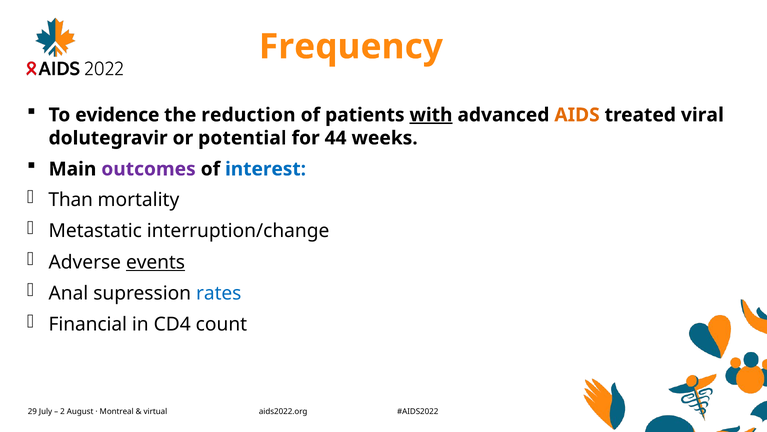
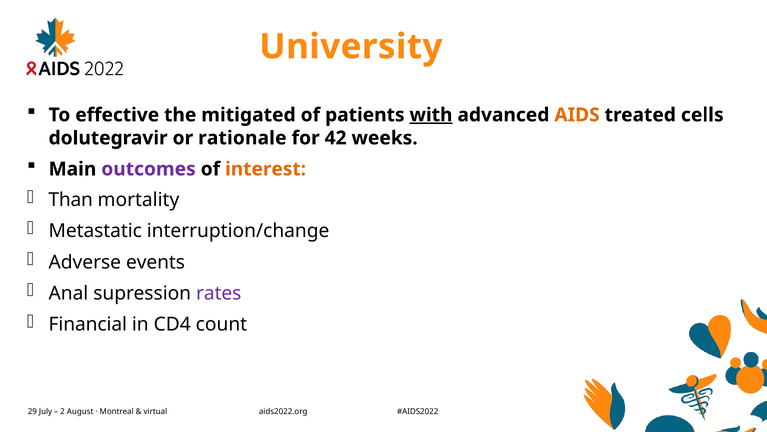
Frequency: Frequency -> University
evidence: evidence -> effective
reduction: reduction -> mitigated
viral: viral -> cells
potential: potential -> rationale
44: 44 -> 42
interest colour: blue -> orange
events underline: present -> none
rates colour: blue -> purple
